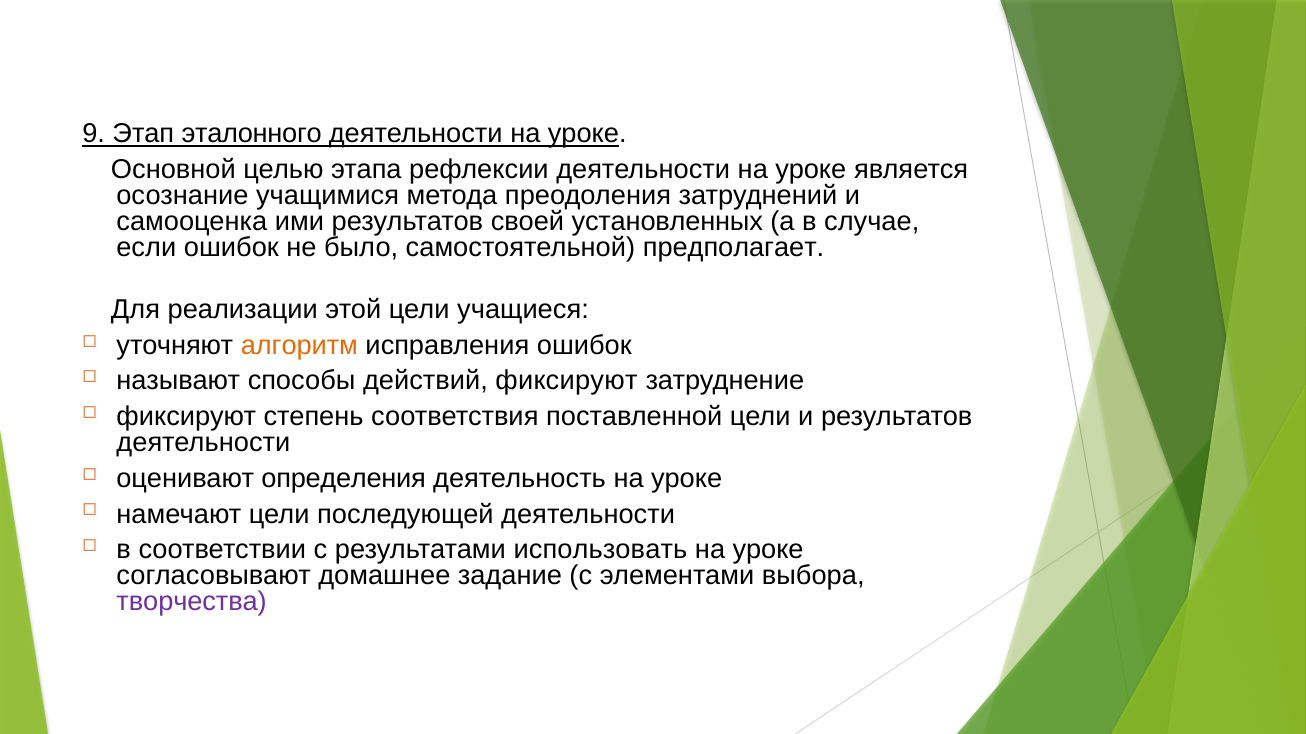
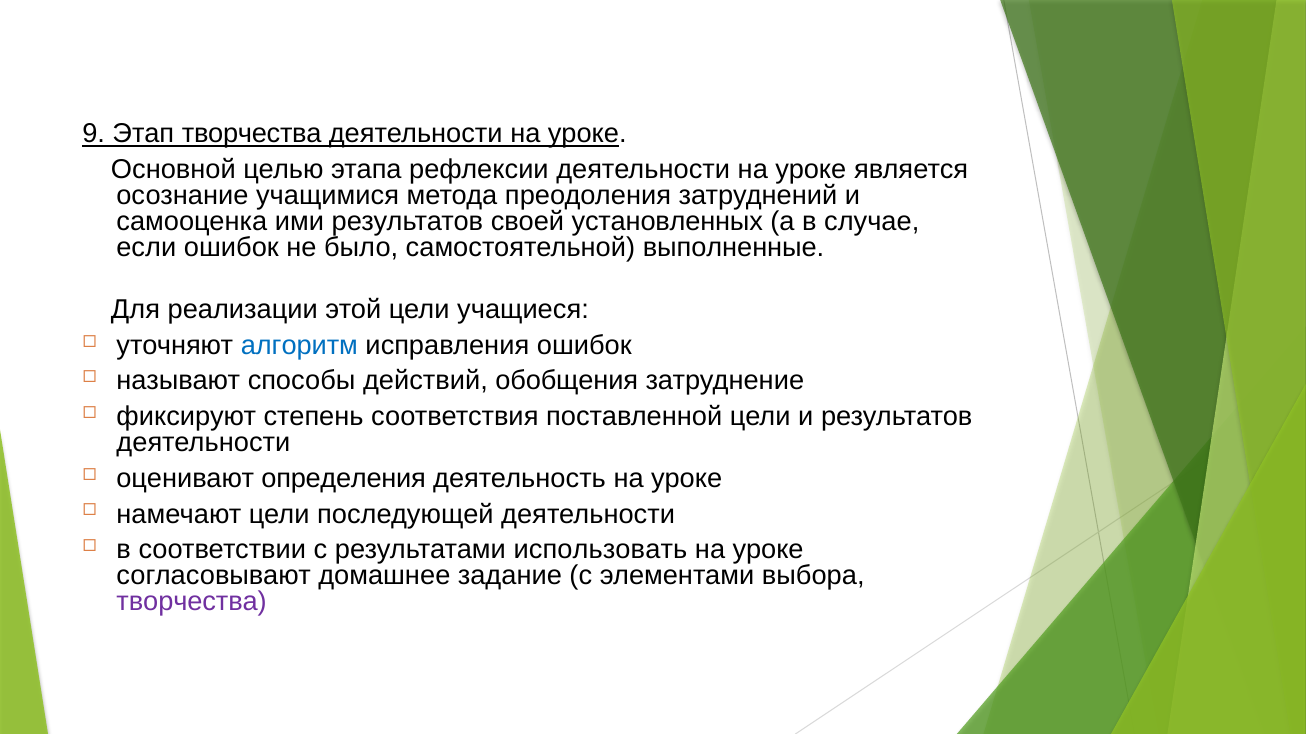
Этап эталонного: эталонного -> творчества
предполагает: предполагает -> выполненные
алгоритм colour: orange -> blue
действий фиксируют: фиксируют -> обобщения
